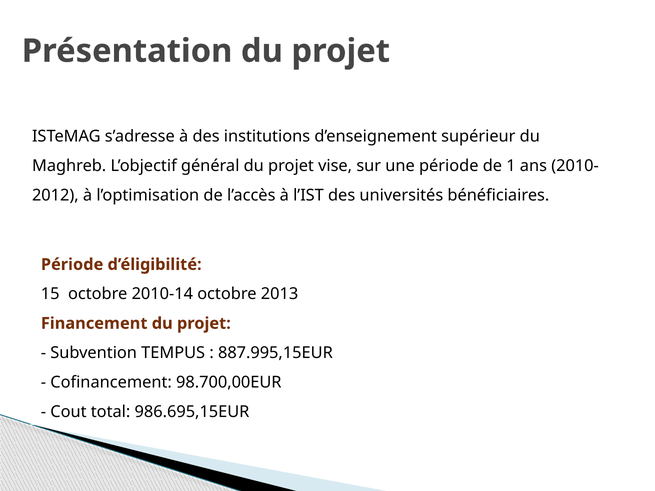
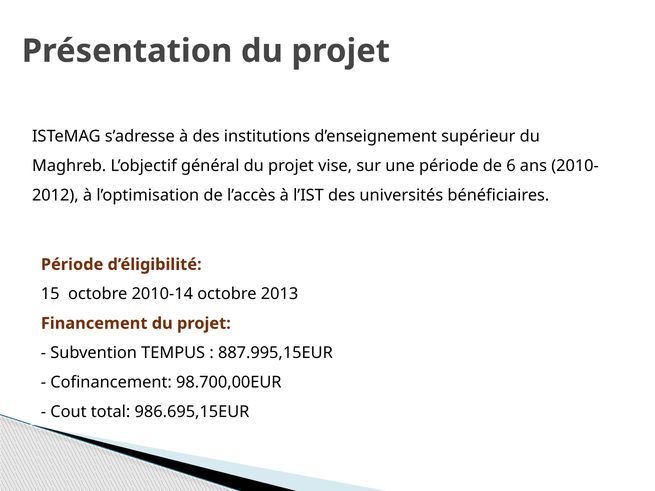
1: 1 -> 6
